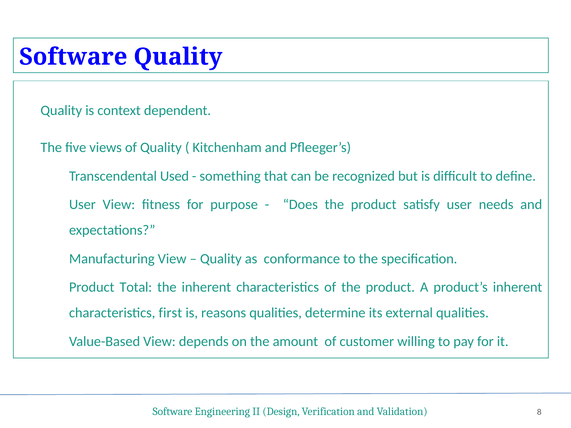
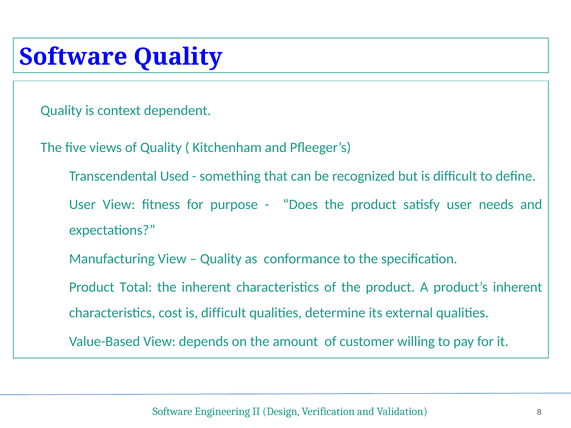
first: first -> cost
reasons at (224, 313): reasons -> difficult
